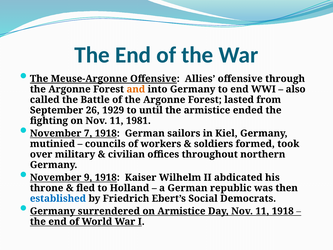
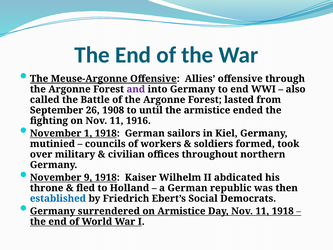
and colour: orange -> purple
1929: 1929 -> 1908
1981: 1981 -> 1916
7: 7 -> 1
